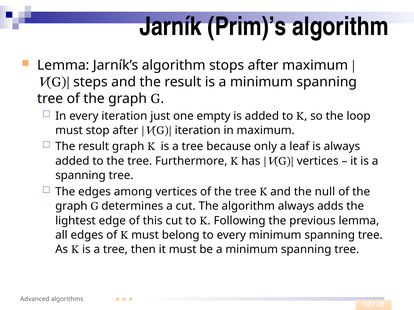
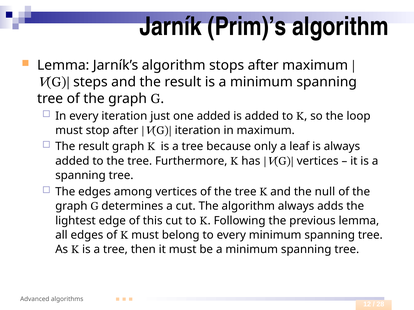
one empty: empty -> added
